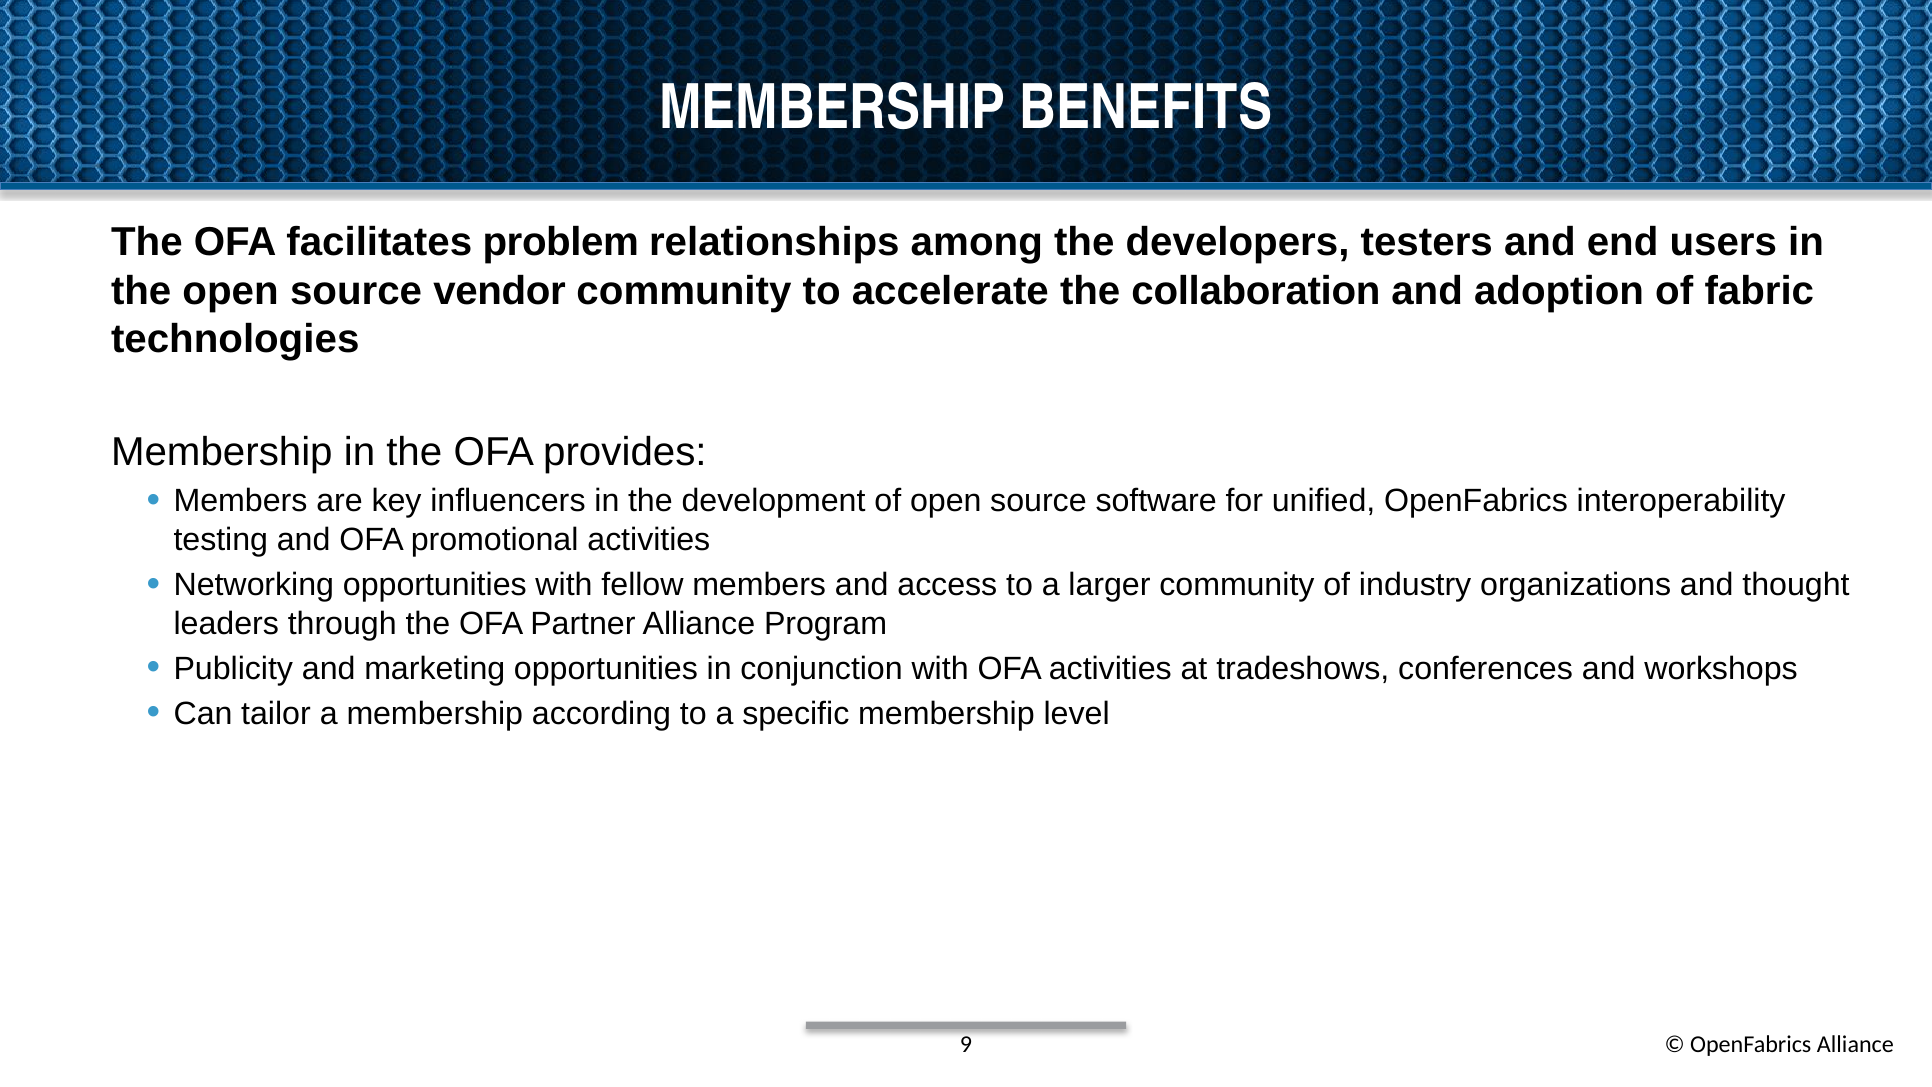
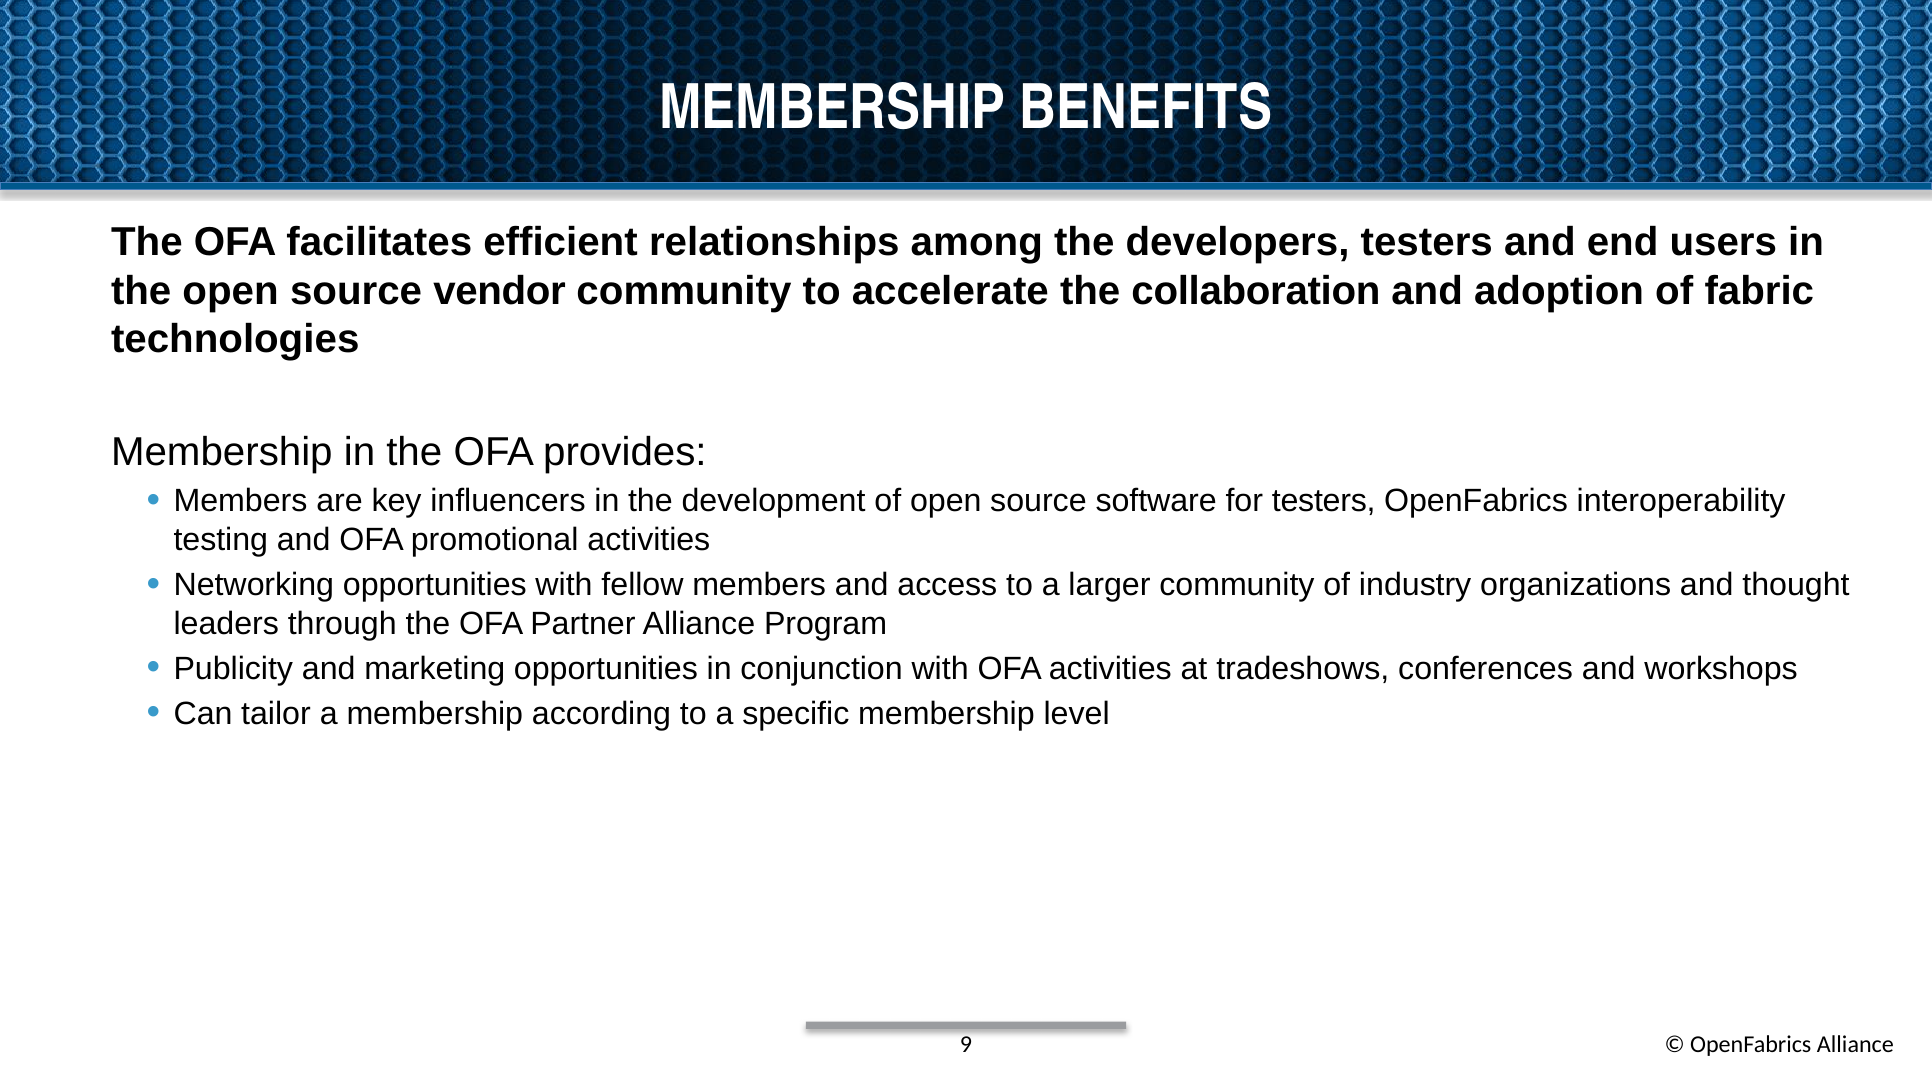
problem: problem -> efficient
for unified: unified -> testers
